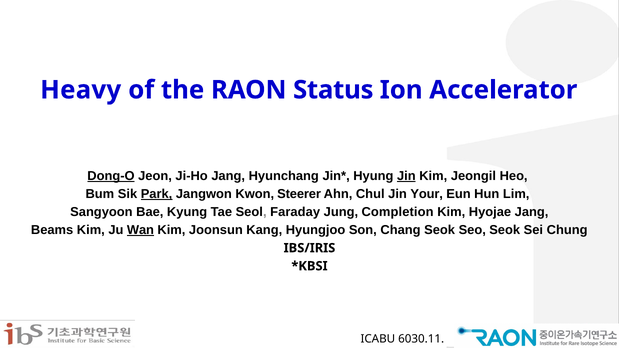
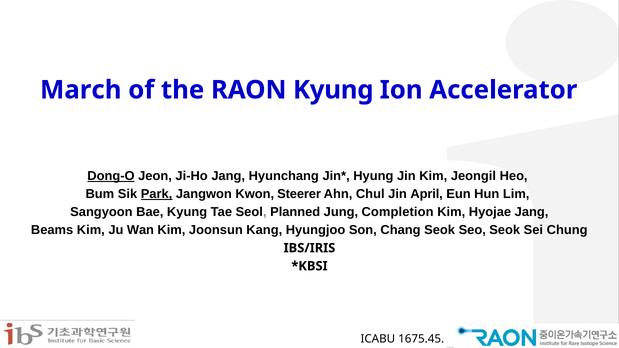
Heavy: Heavy -> March
RAON Status: Status -> Kyung
Jin at (406, 176) underline: present -> none
Your: Your -> April
Faraday: Faraday -> Planned
Wan underline: present -> none
6030.11: 6030.11 -> 1675.45
